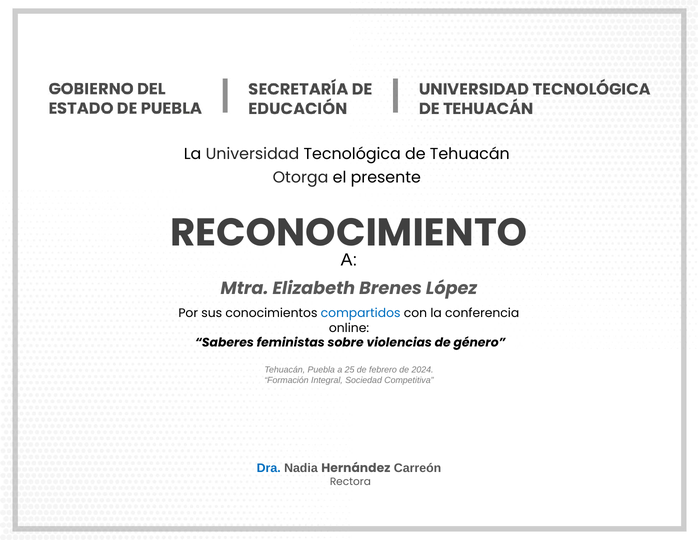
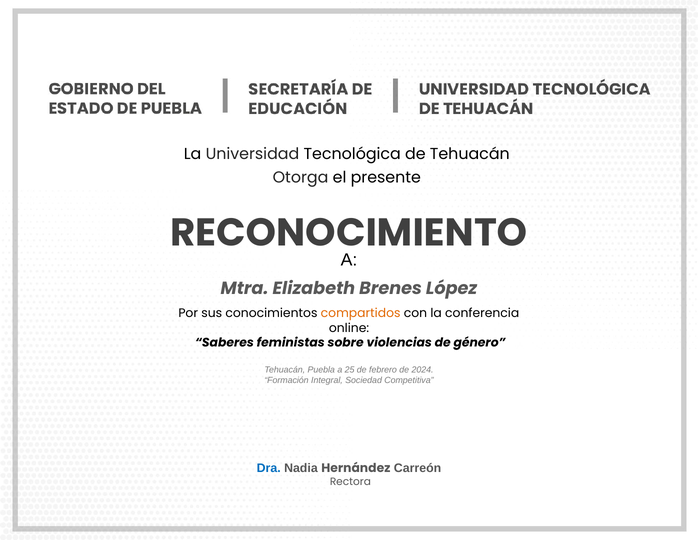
compartidos colour: blue -> orange
